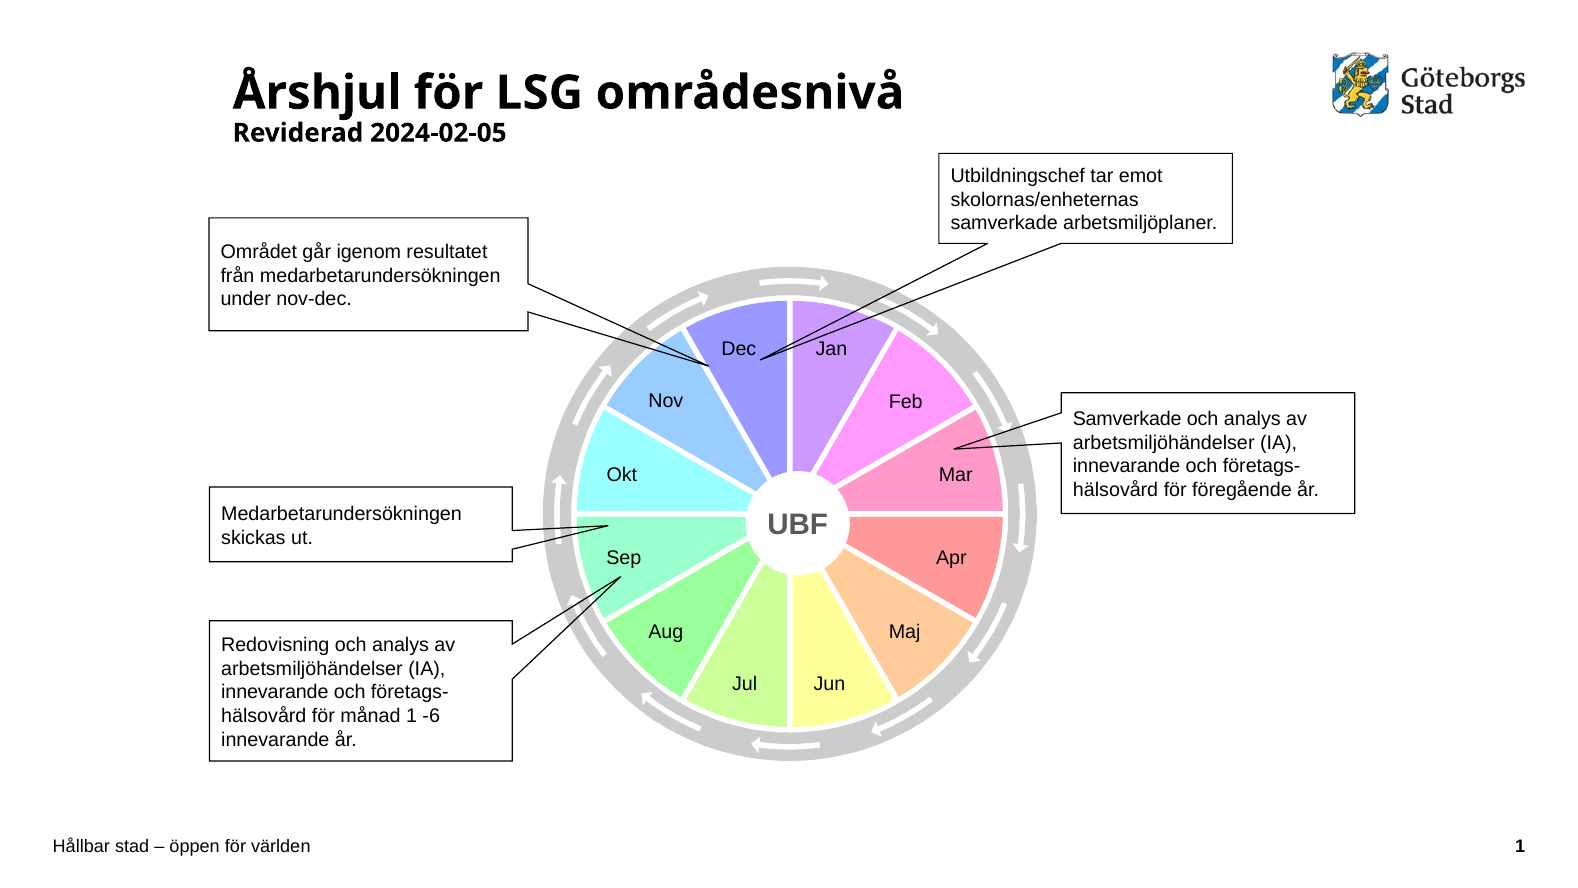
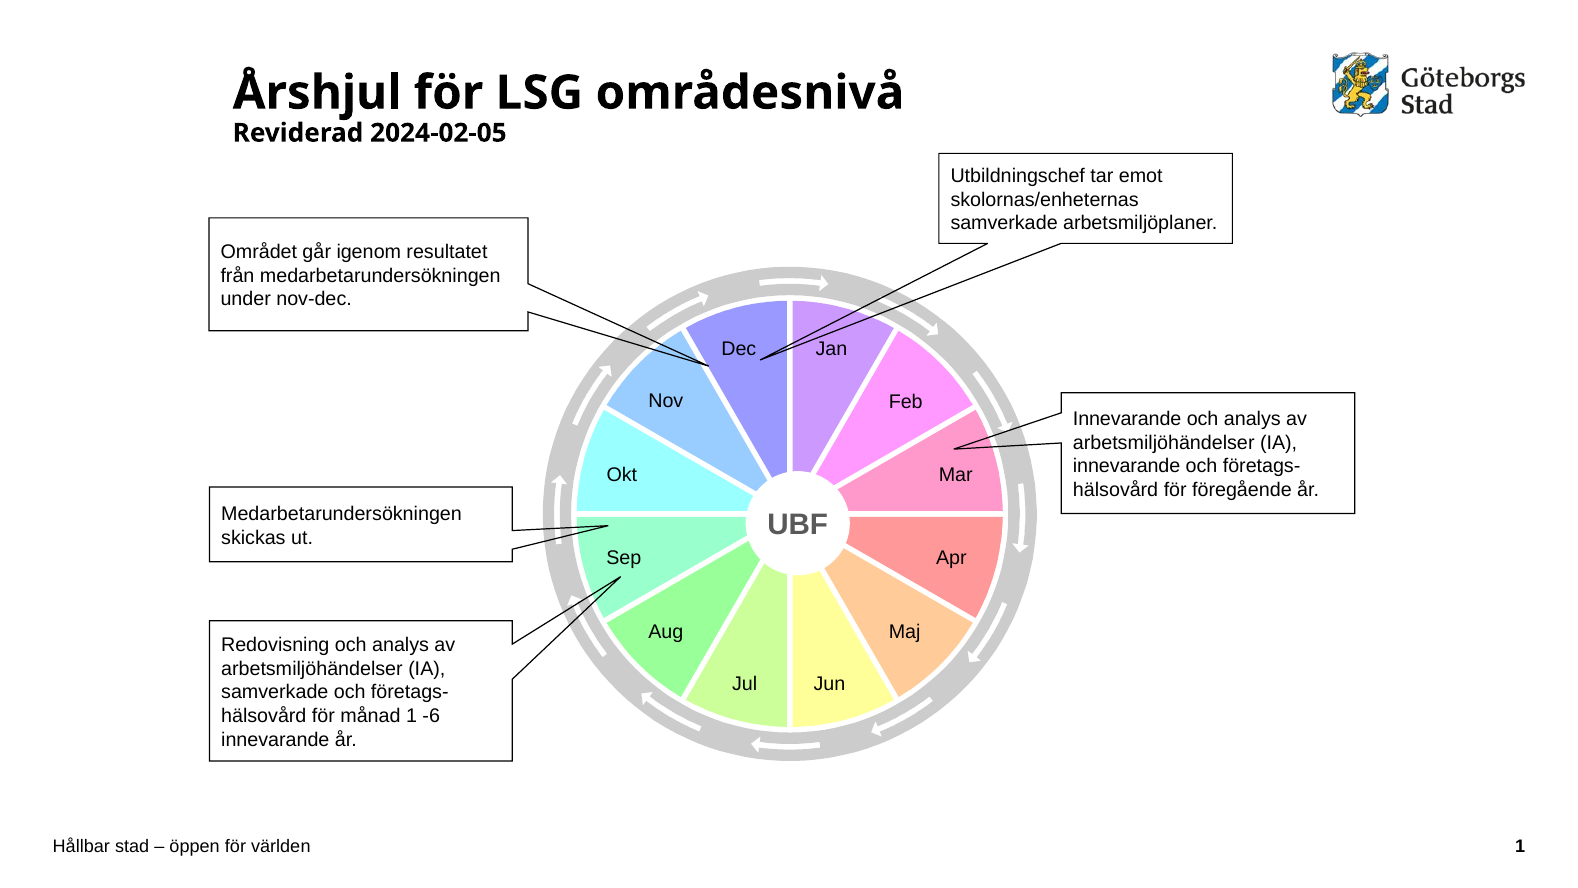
Samverkade at (1127, 419): Samverkade -> Innevarande
innevarande at (275, 692): innevarande -> samverkade
